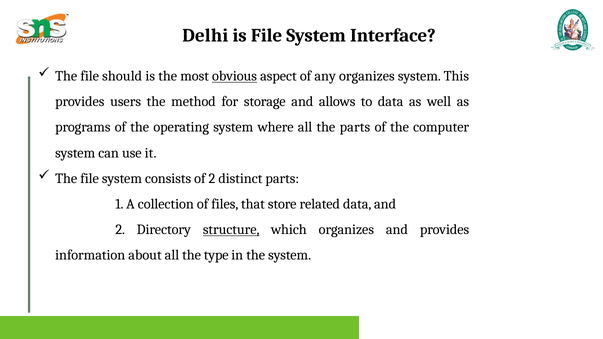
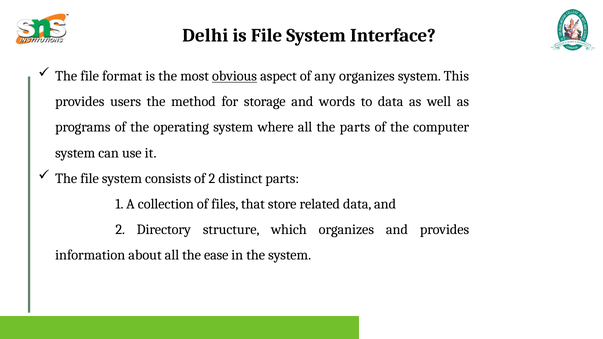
should: should -> format
allows: allows -> words
structure underline: present -> none
type: type -> ease
